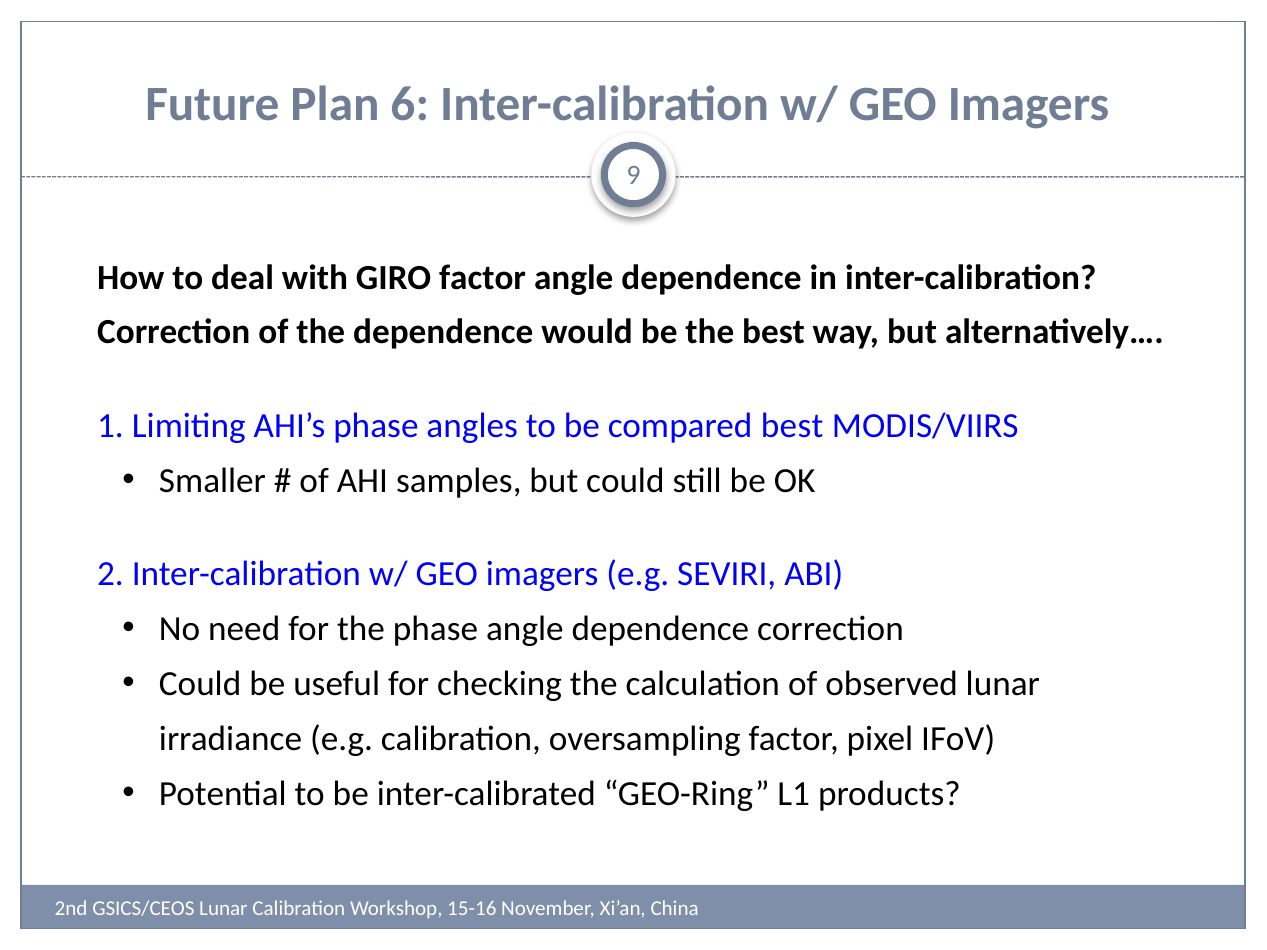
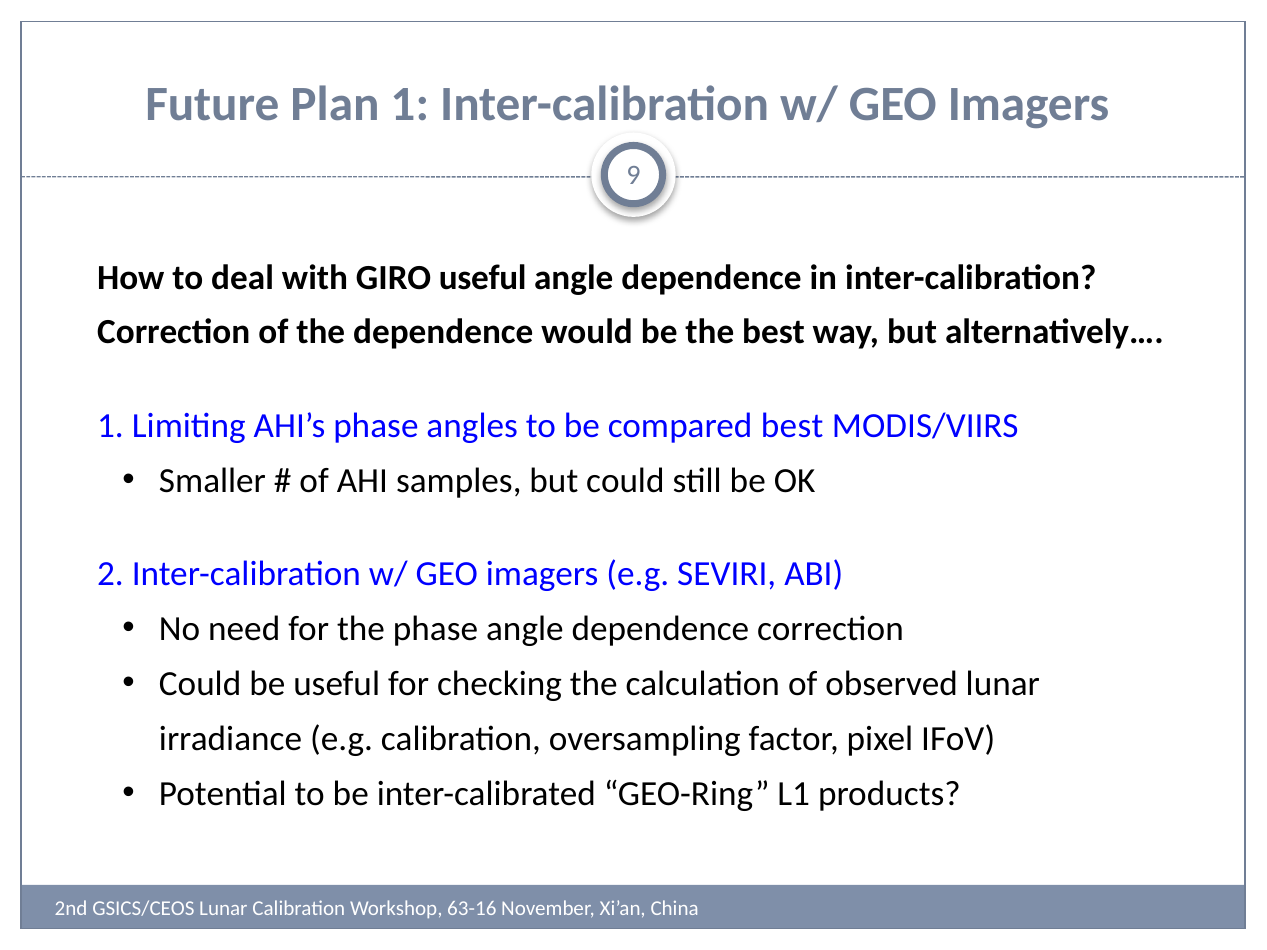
Plan 6: 6 -> 1
GIRO factor: factor -> useful
15-16: 15-16 -> 63-16
